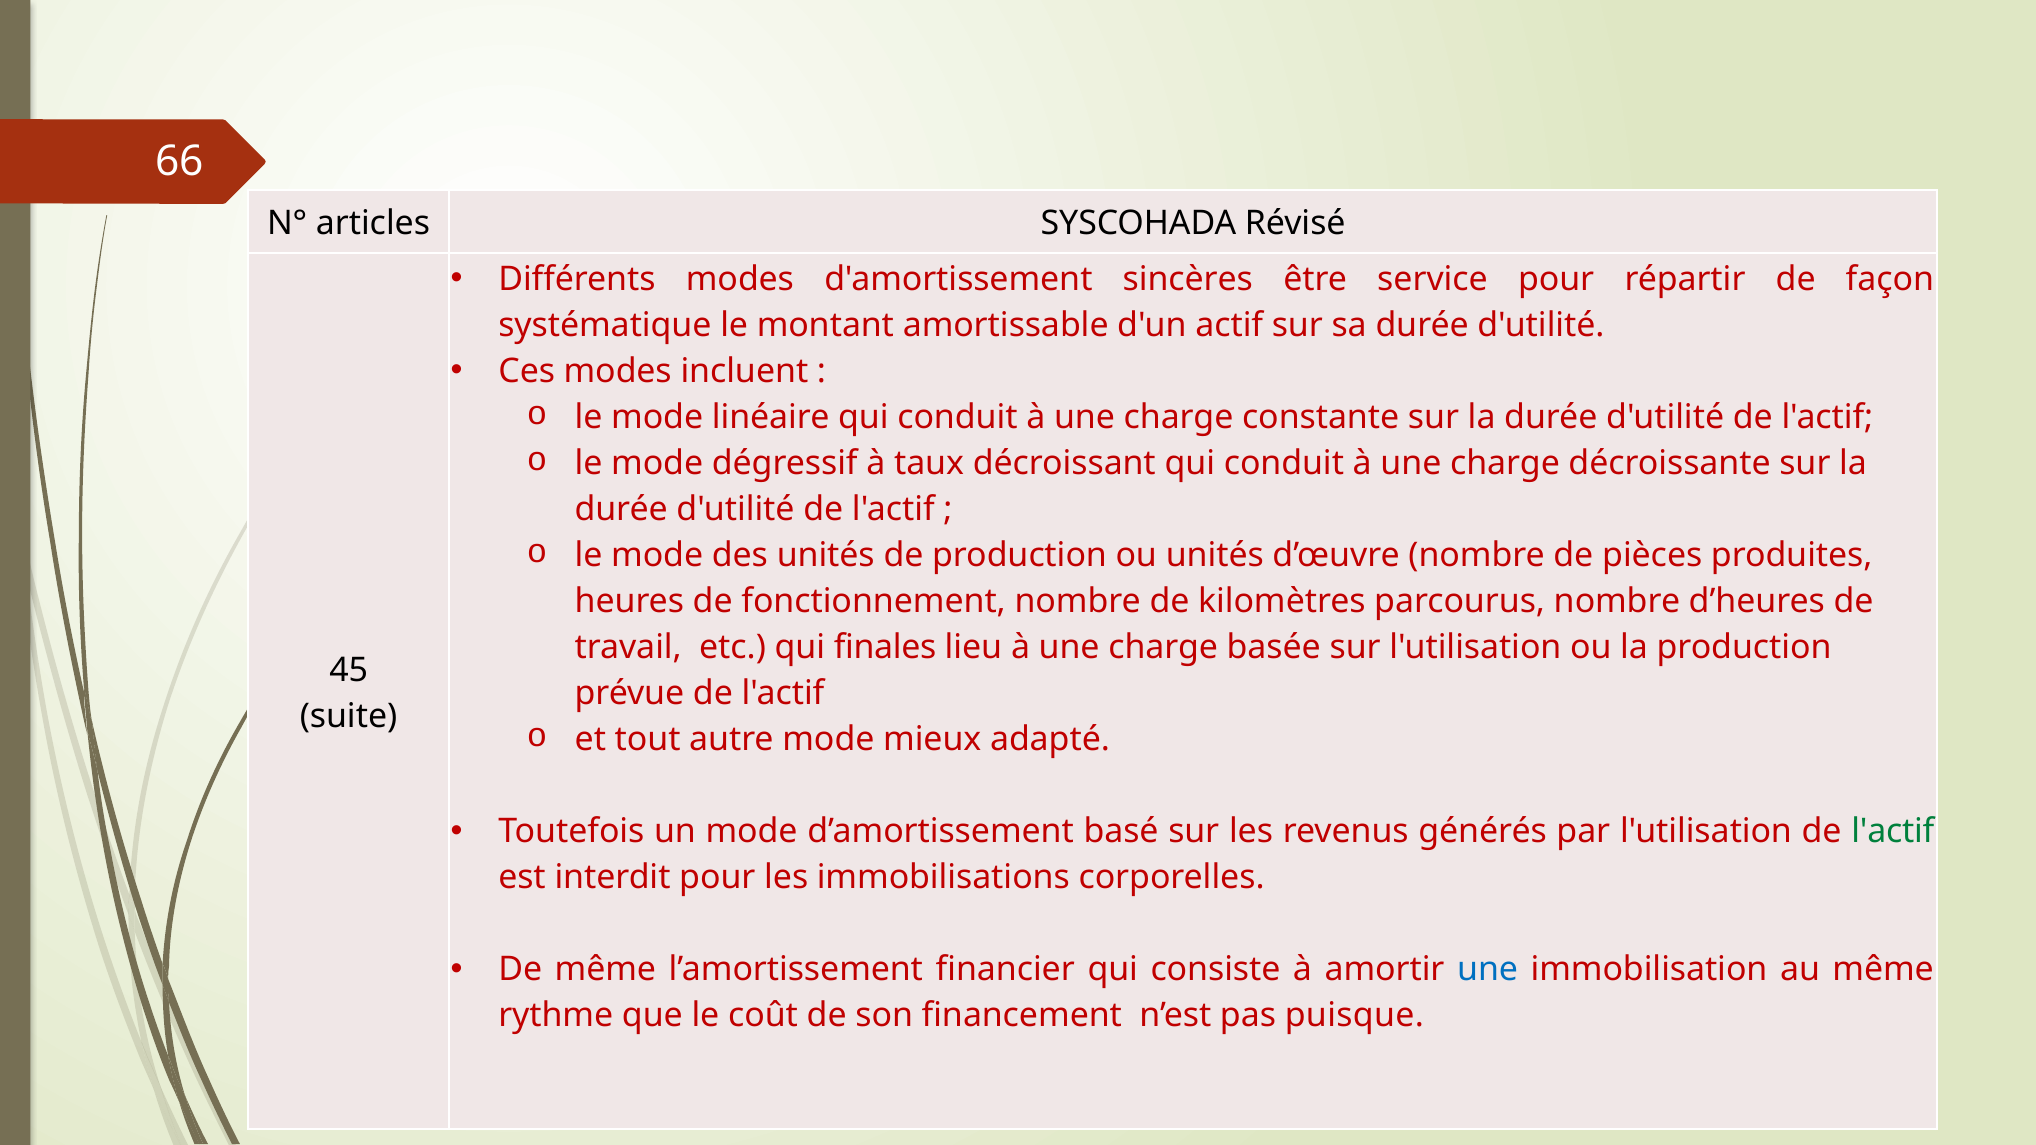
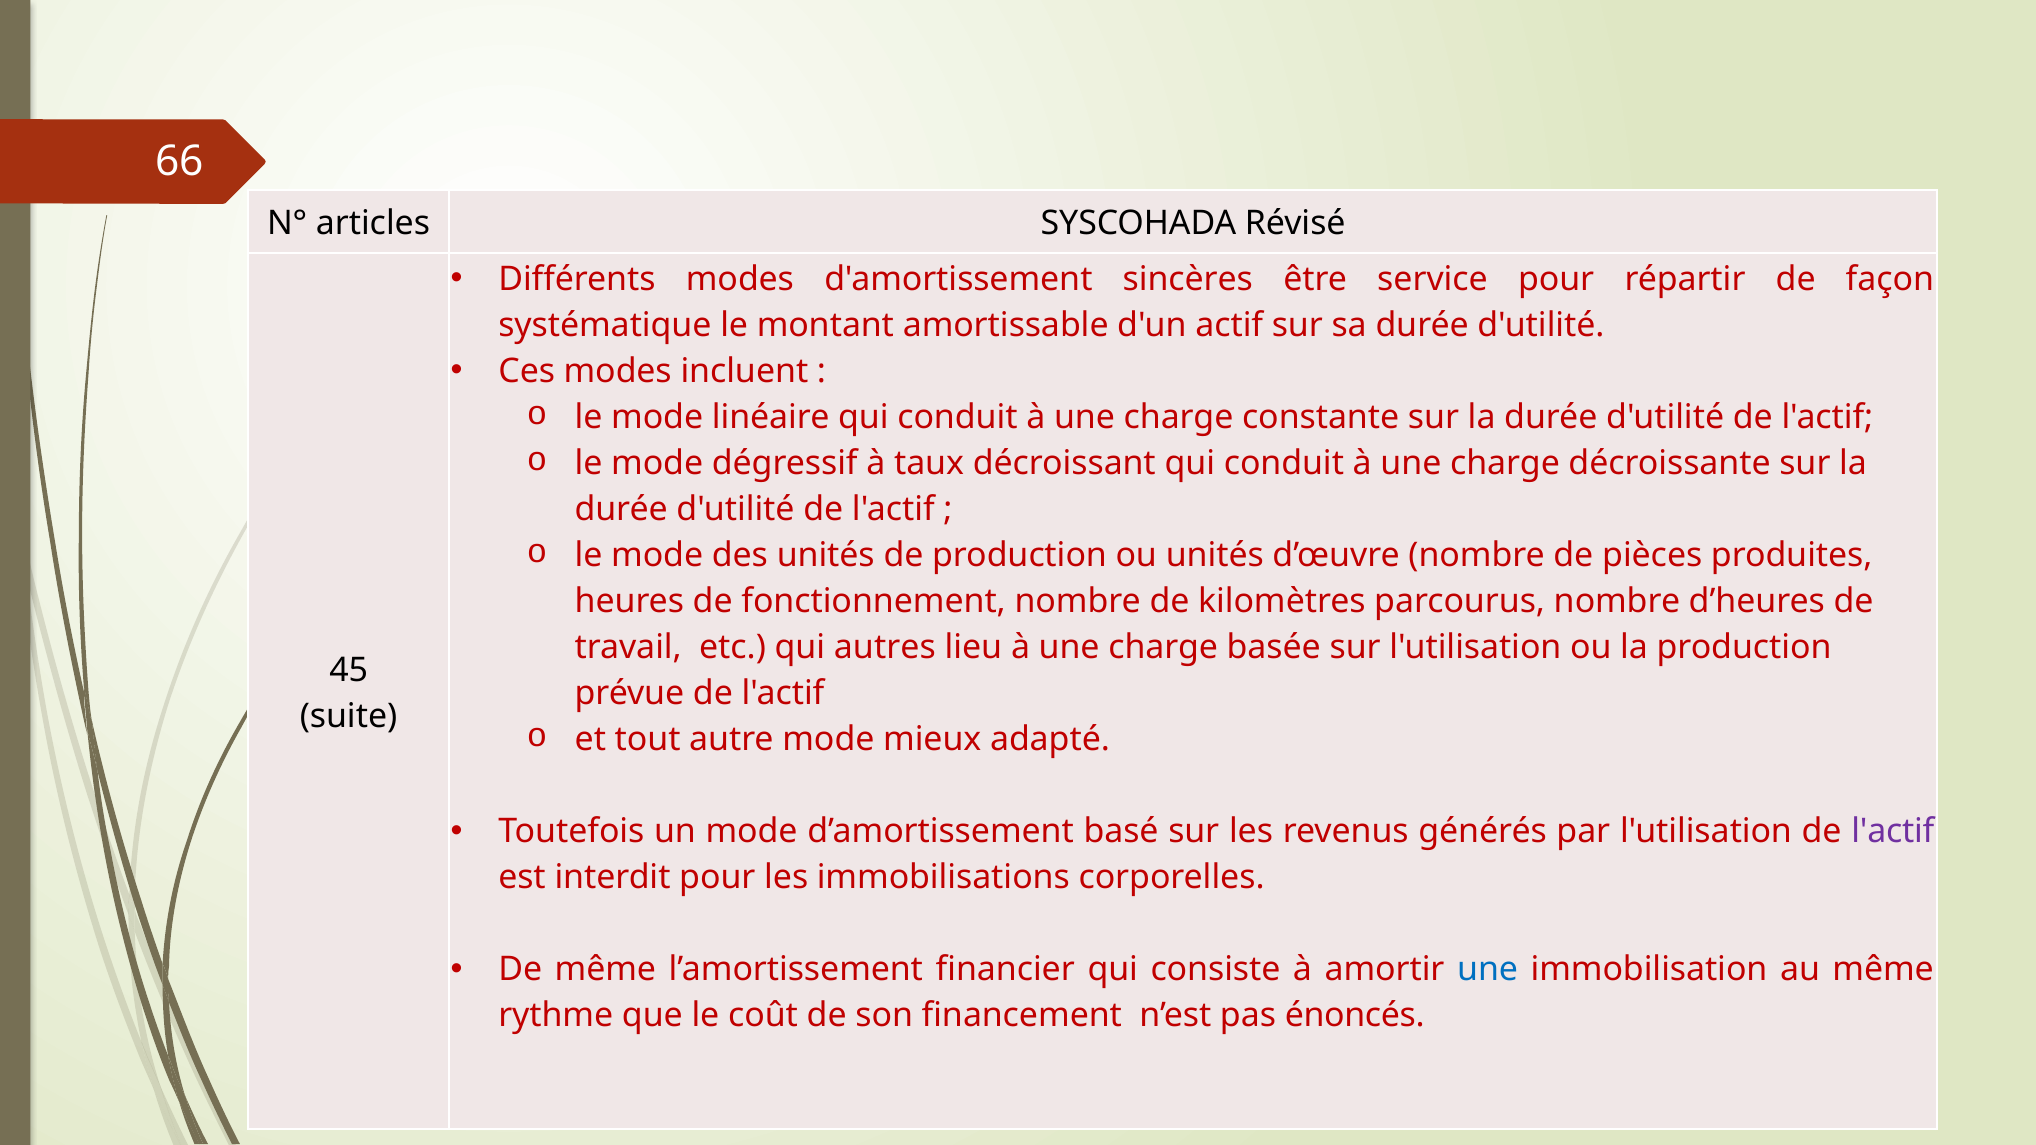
finales: finales -> autres
l'actif at (1893, 832) colour: green -> purple
puisque: puisque -> énoncés
